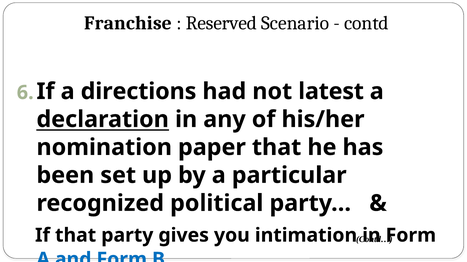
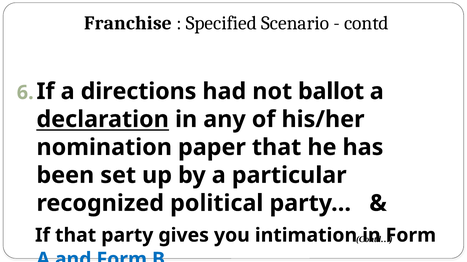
Reserved: Reserved -> Specified
latest: latest -> ballot
